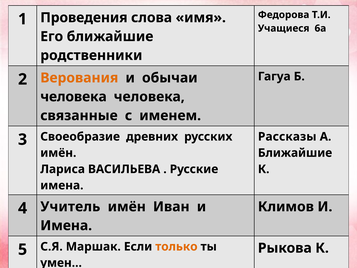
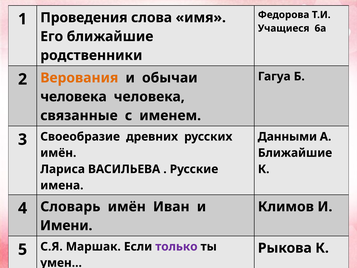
Рассказы at (287, 137): Рассказы -> Данными
Учитель: Учитель -> Словарь
Имена at (66, 225): Имена -> Имени
только colour: orange -> purple
